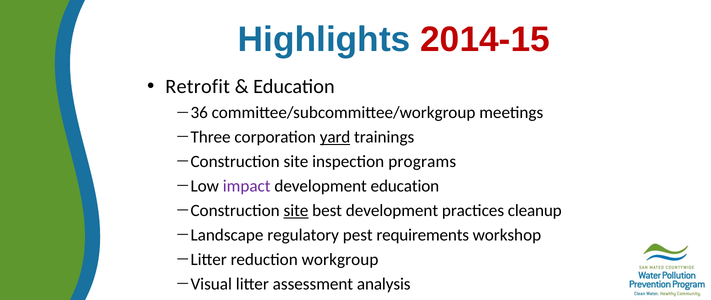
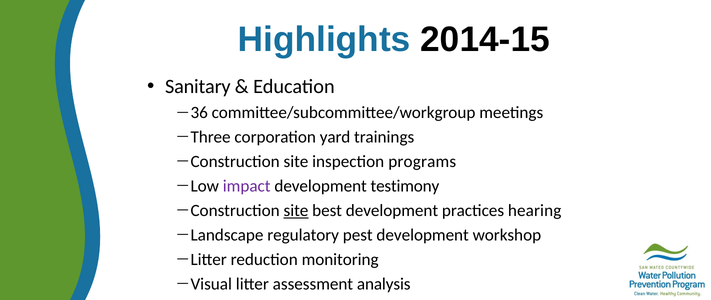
2014-15 colour: red -> black
Retrofit: Retrofit -> Sanitary
yard underline: present -> none
development education: education -> testimony
cleanup: cleanup -> hearing
pest requirements: requirements -> development
workgroup: workgroup -> monitoring
